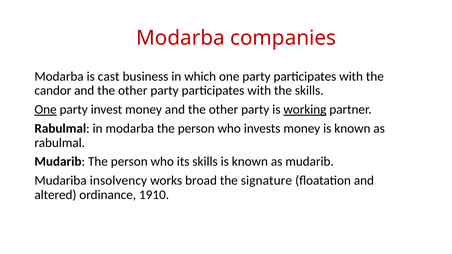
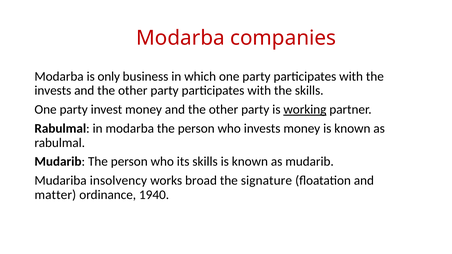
cast: cast -> only
candor at (53, 91): candor -> invests
One at (46, 110) underline: present -> none
altered: altered -> matter
1910: 1910 -> 1940
